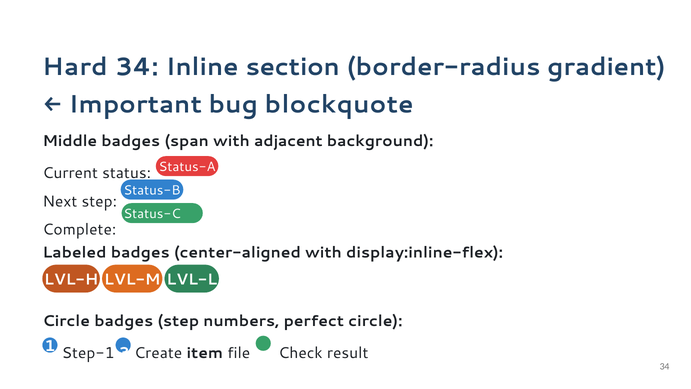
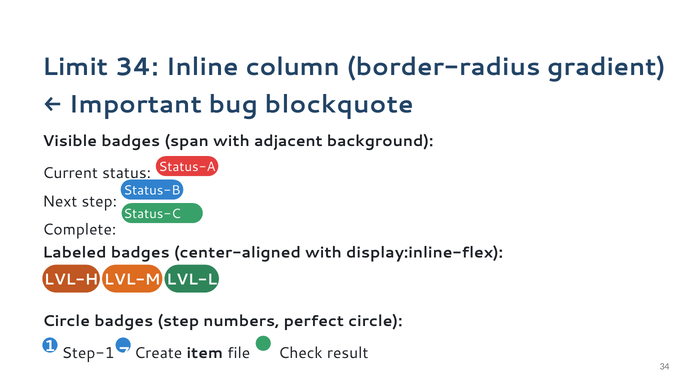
Hard: Hard -> Limit
section: section -> column
Middle: Middle -> Visible
3: 3 -> 7
